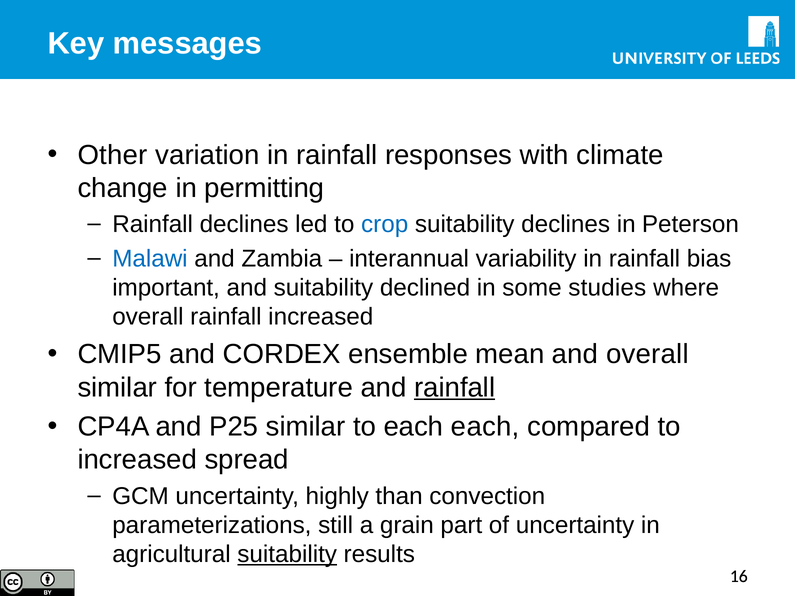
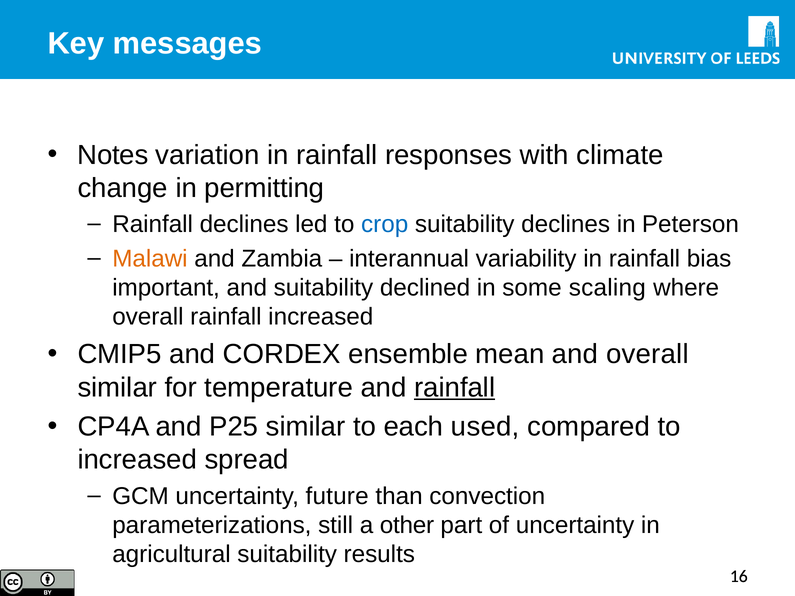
Other: Other -> Notes
Malawi colour: blue -> orange
studies: studies -> scaling
each each: each -> used
highly: highly -> future
grain: grain -> other
suitability at (287, 555) underline: present -> none
